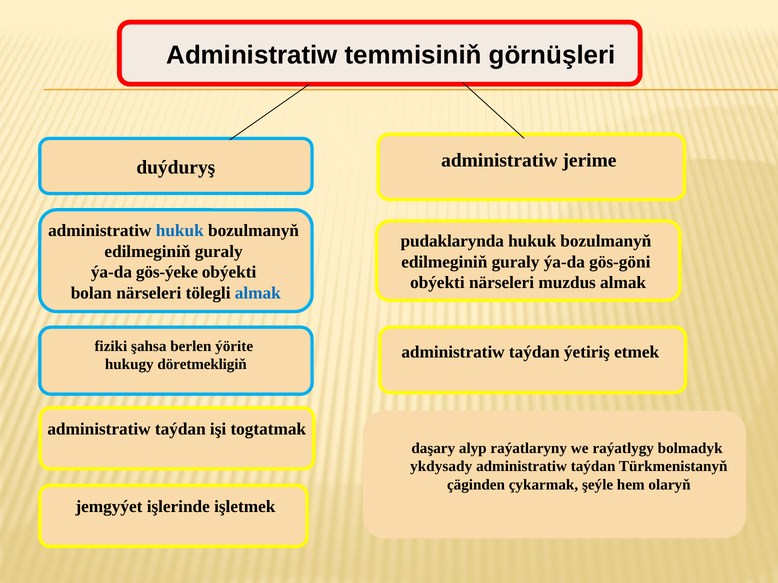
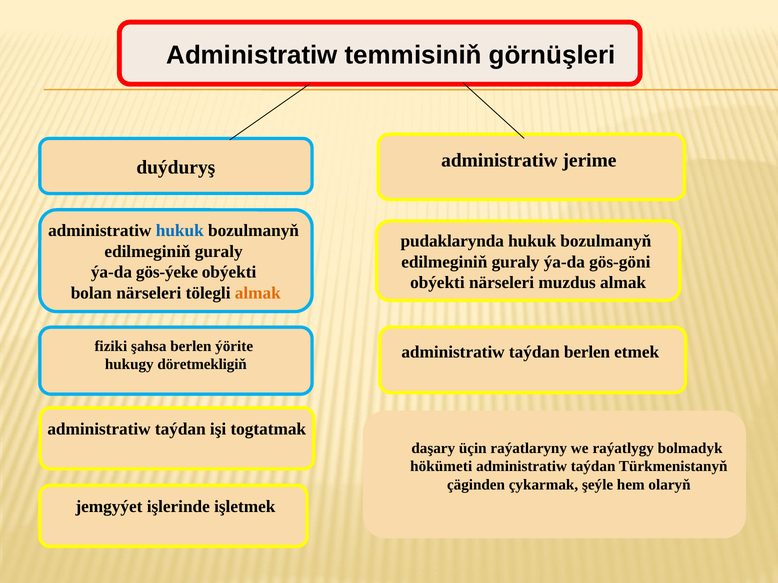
almak at (258, 293) colour: blue -> orange
taýdan ýetiriş: ýetiriş -> berlen
alyp: alyp -> üçin
ykdysady: ykdysady -> hökümeti
